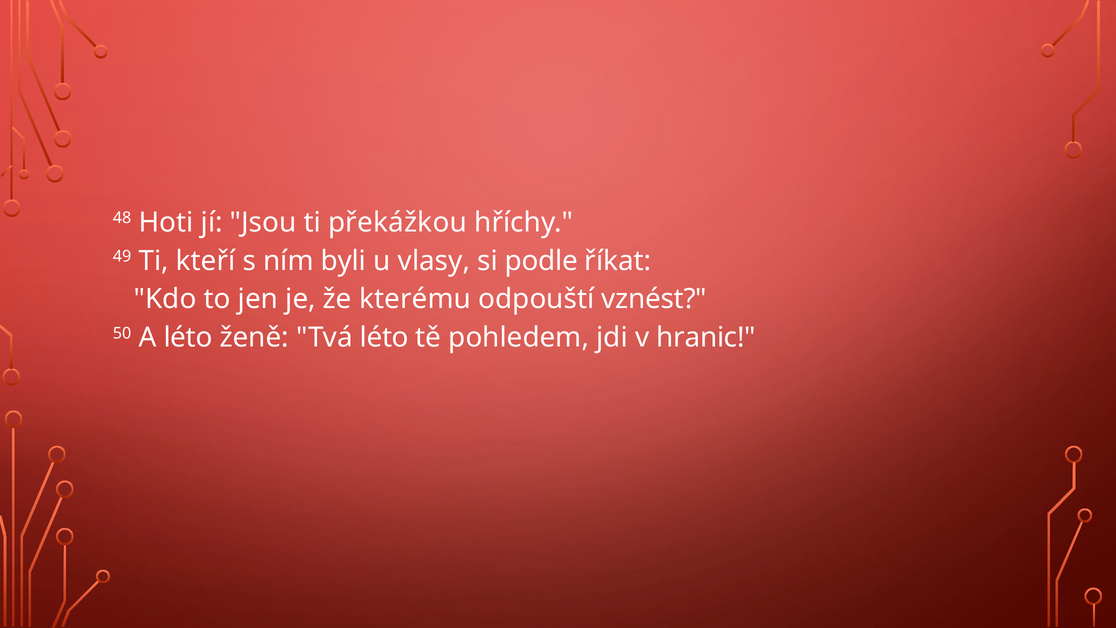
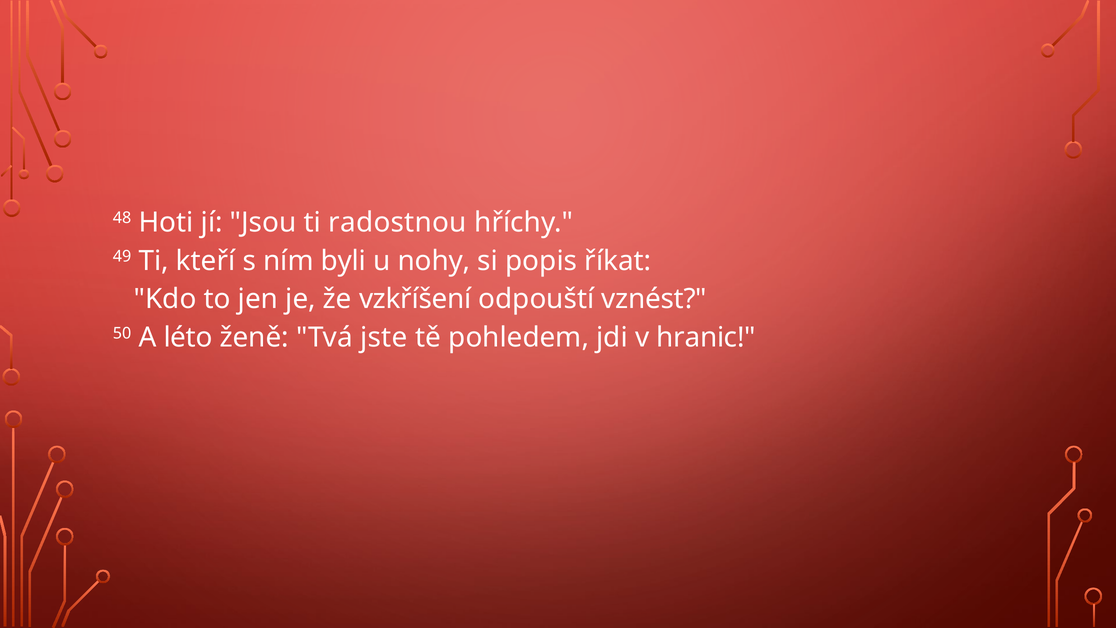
překážkou: překážkou -> radostnou
vlasy: vlasy -> nohy
podle: podle -> popis
kterému: kterému -> vzkříšení
Tvá léto: léto -> jste
